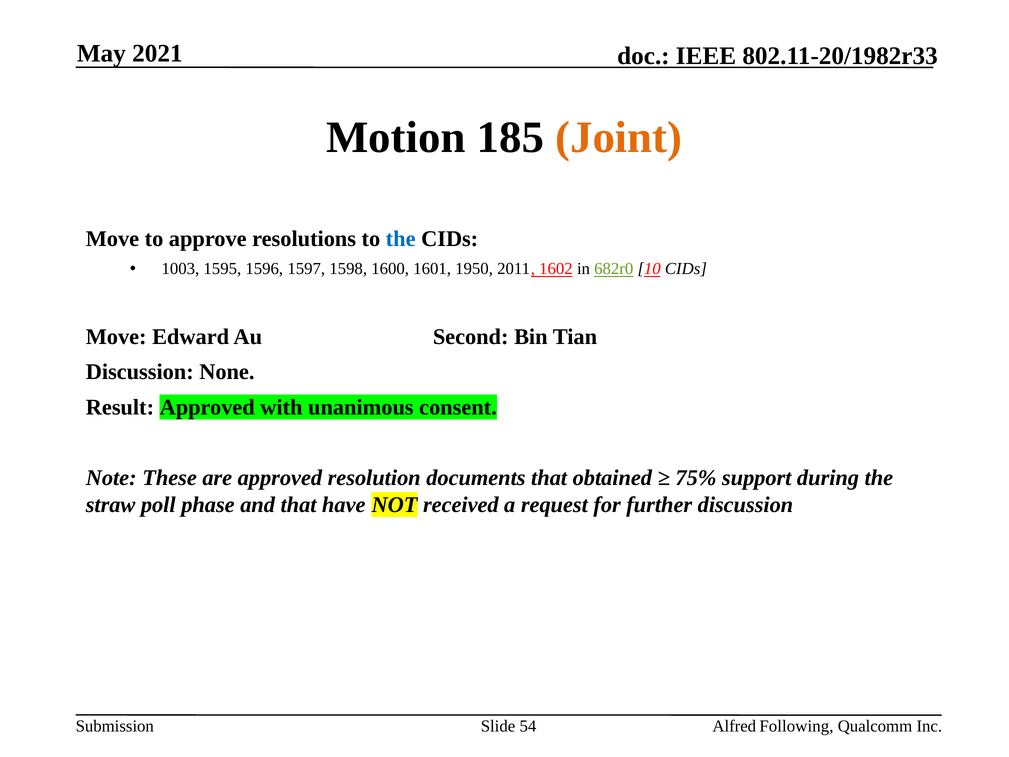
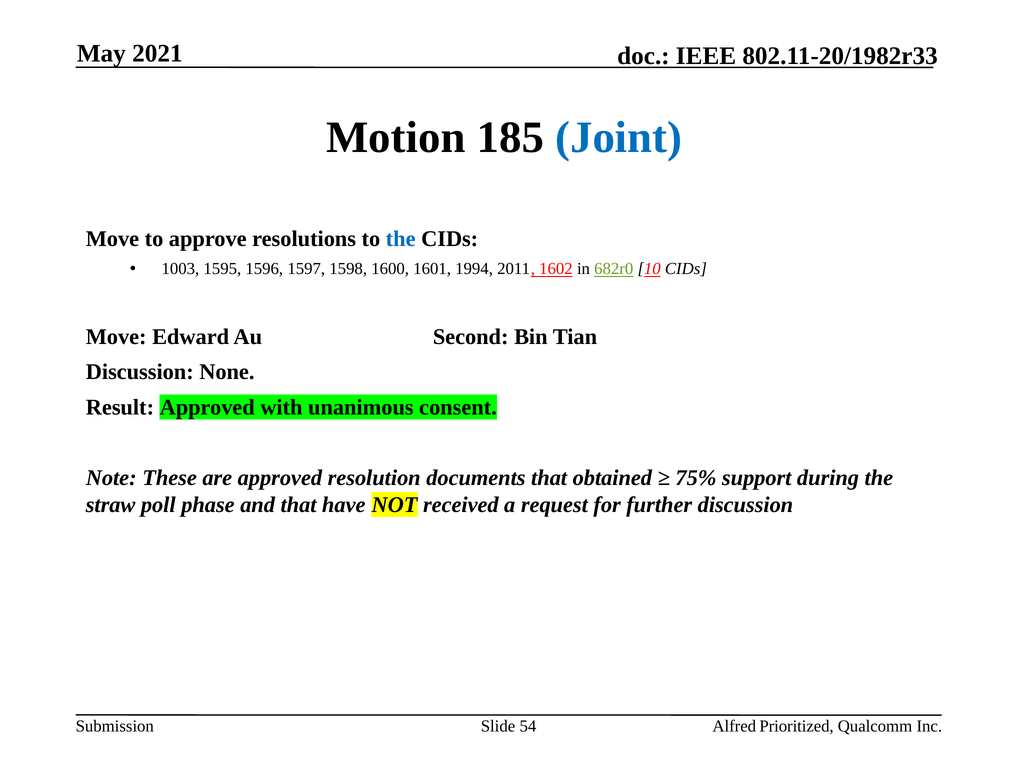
Joint colour: orange -> blue
1950: 1950 -> 1994
Following: Following -> Prioritized
